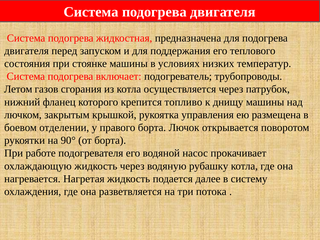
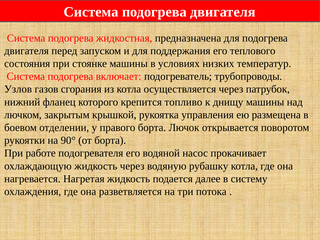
Летом: Летом -> Узлов
